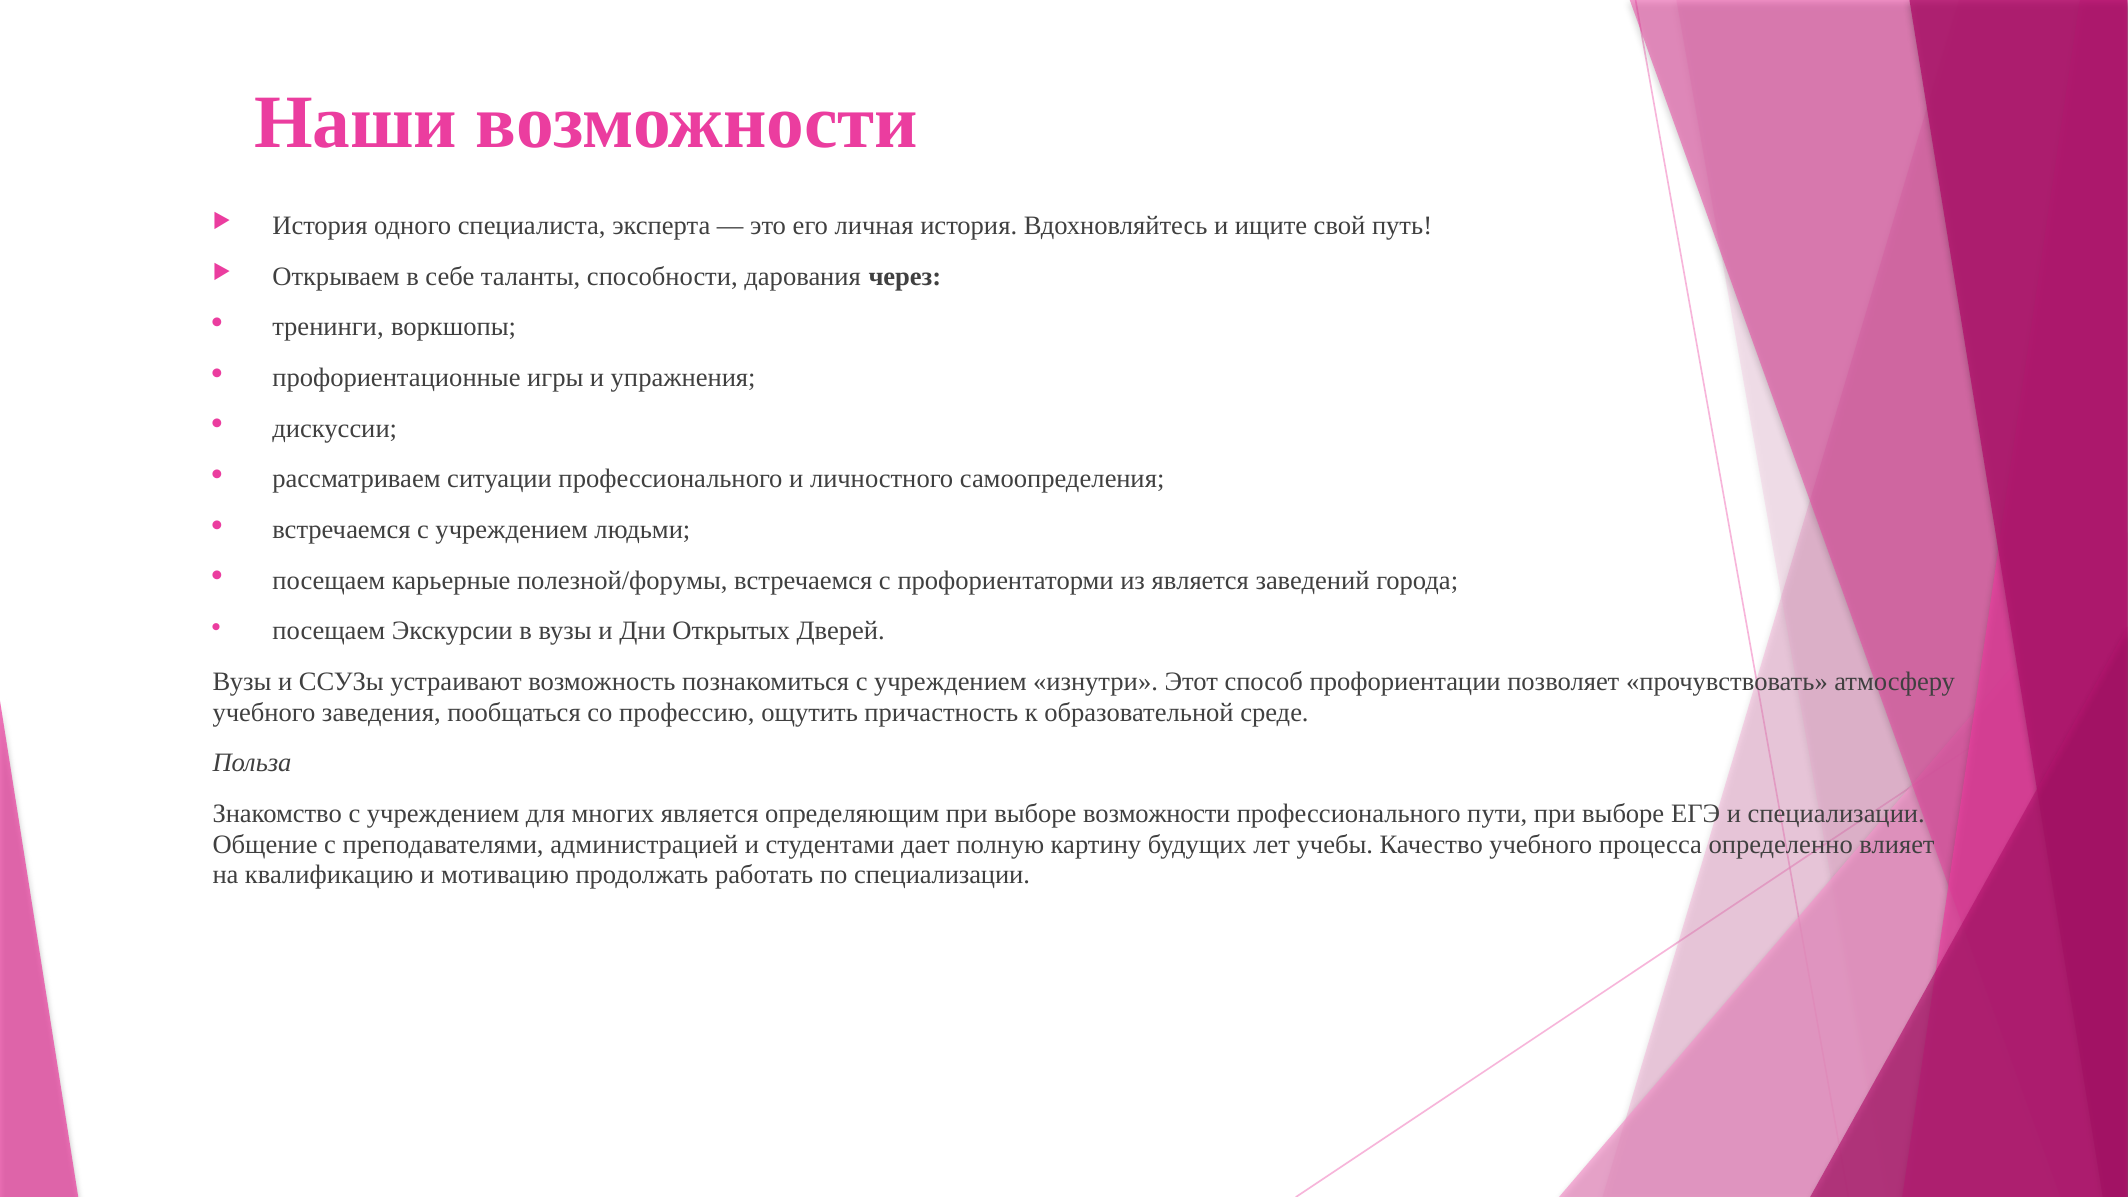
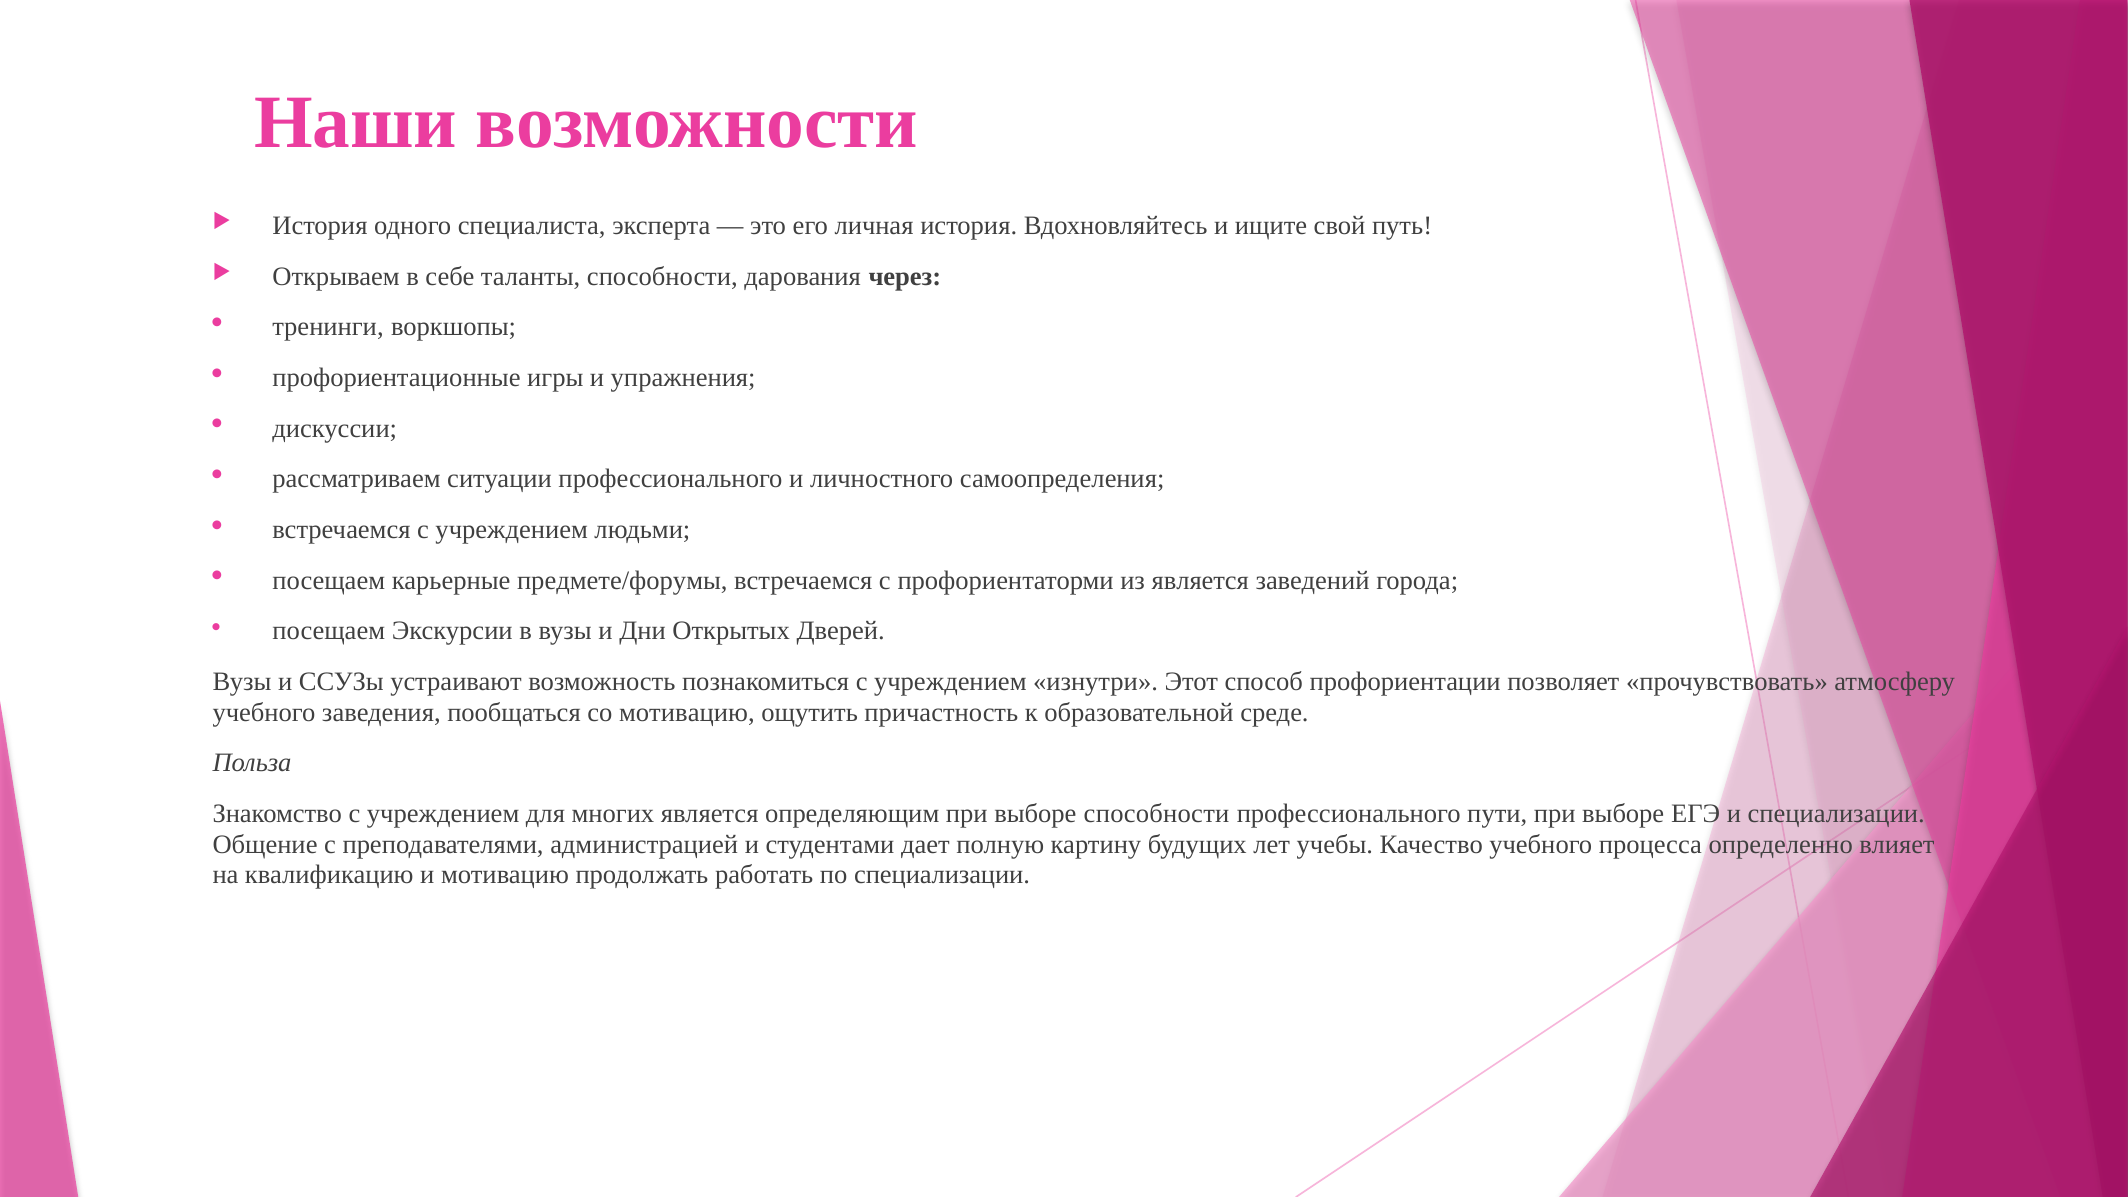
полезной/форумы: полезной/форумы -> предмете/форумы
со профессию: профессию -> мотивацию
выборе возможности: возможности -> способности
